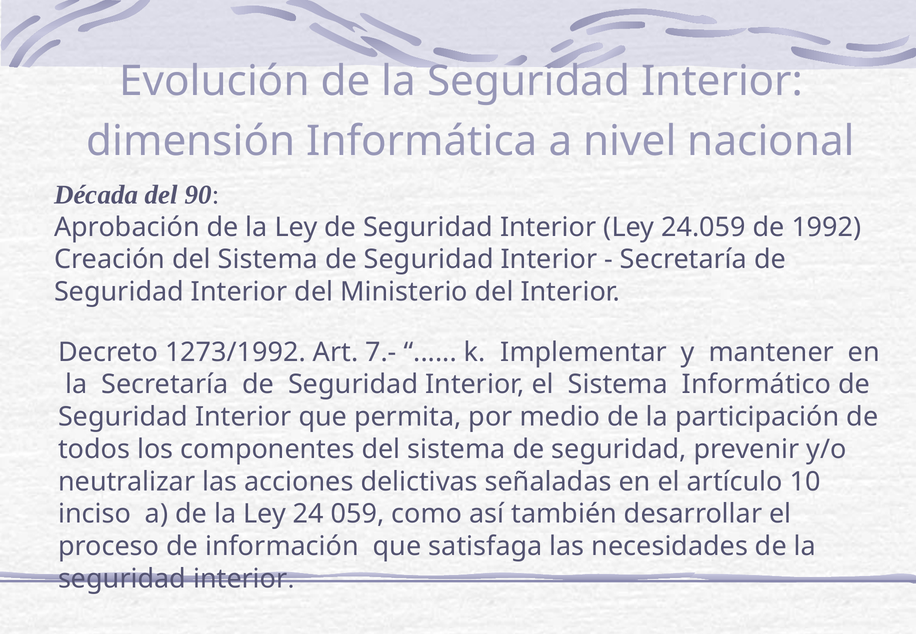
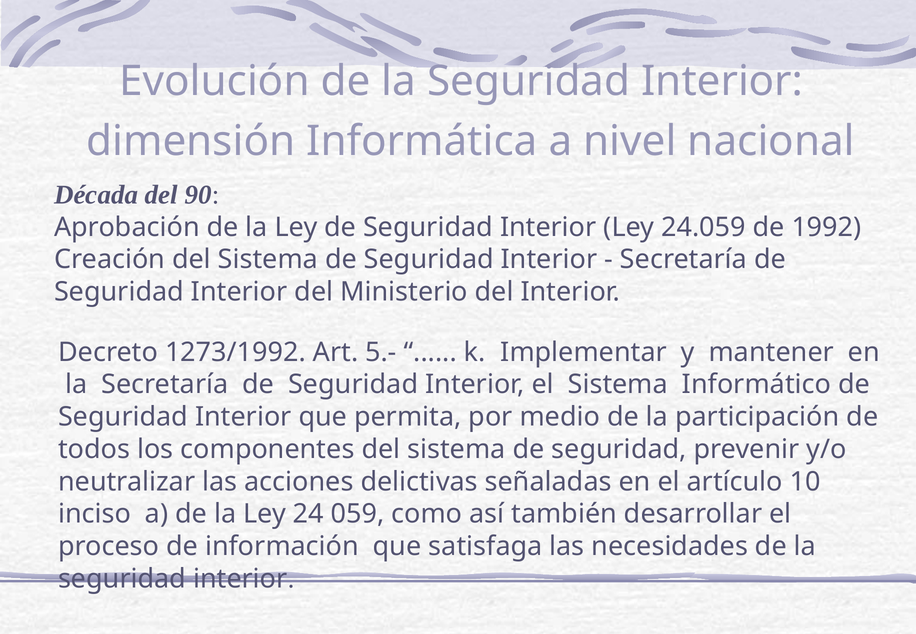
7.-: 7.- -> 5.-
